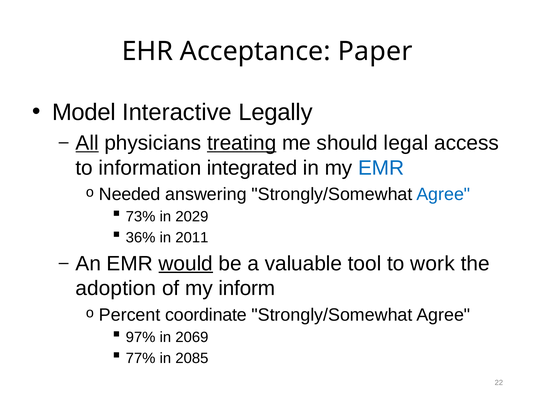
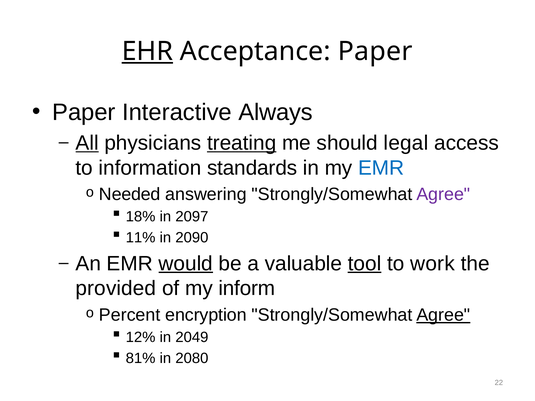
EHR underline: none -> present
Model at (84, 112): Model -> Paper
Legally: Legally -> Always
integrated: integrated -> standards
Agree at (443, 194) colour: blue -> purple
73%: 73% -> 18%
2029: 2029 -> 2097
36%: 36% -> 11%
2011: 2011 -> 2090
tool underline: none -> present
adoption: adoption -> provided
coordinate: coordinate -> encryption
Agree at (443, 315) underline: none -> present
97%: 97% -> 12%
2069: 2069 -> 2049
77%: 77% -> 81%
2085: 2085 -> 2080
